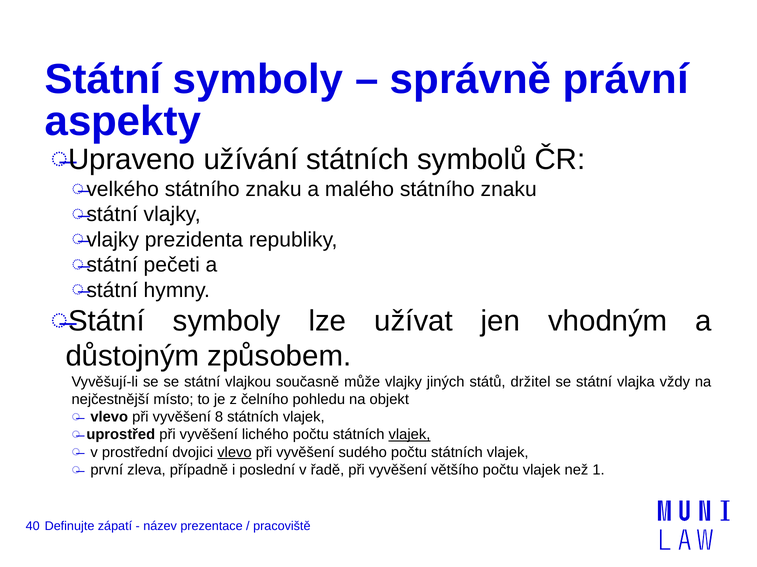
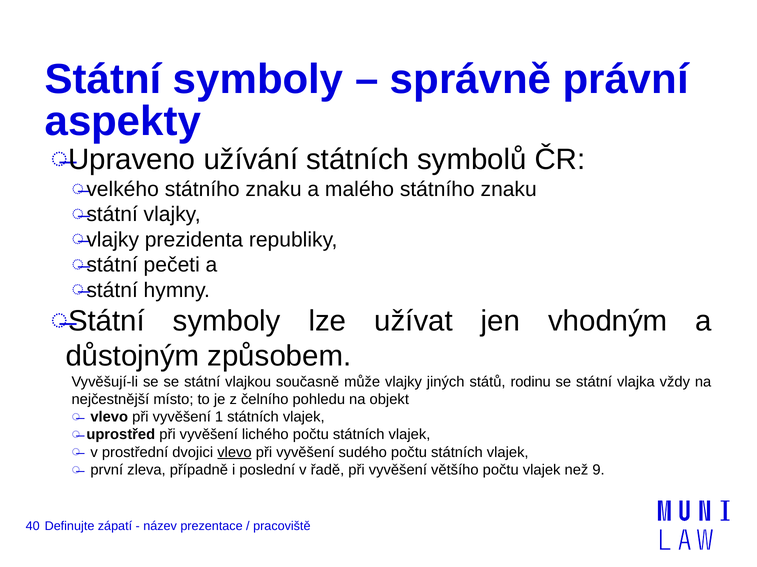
držitel: držitel -> rodinu
8: 8 -> 1
vlajek at (409, 435) underline: present -> none
1: 1 -> 9
